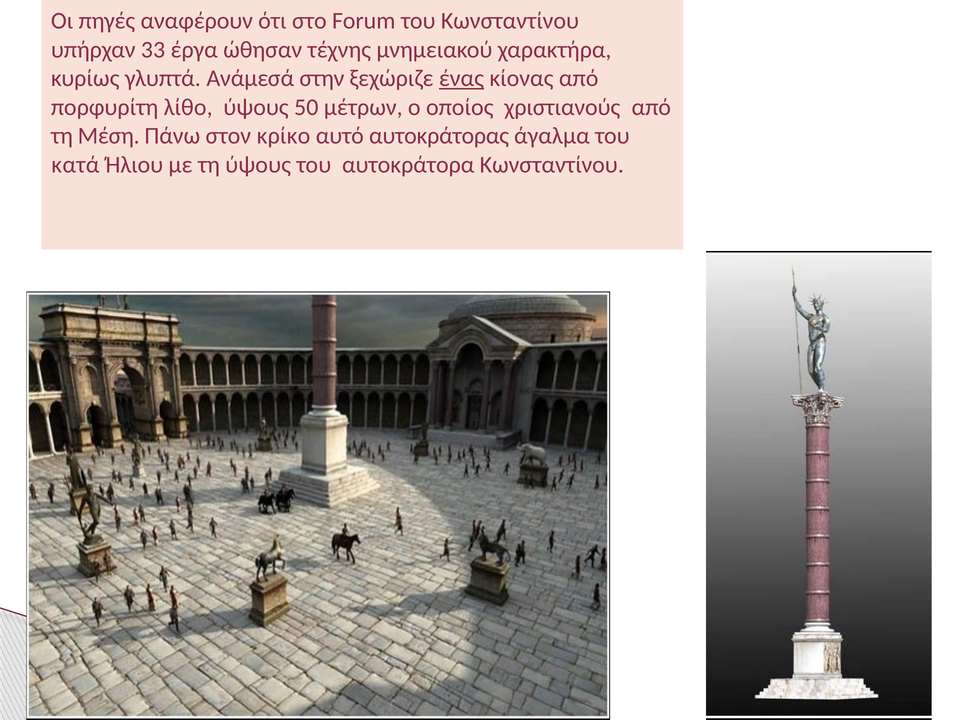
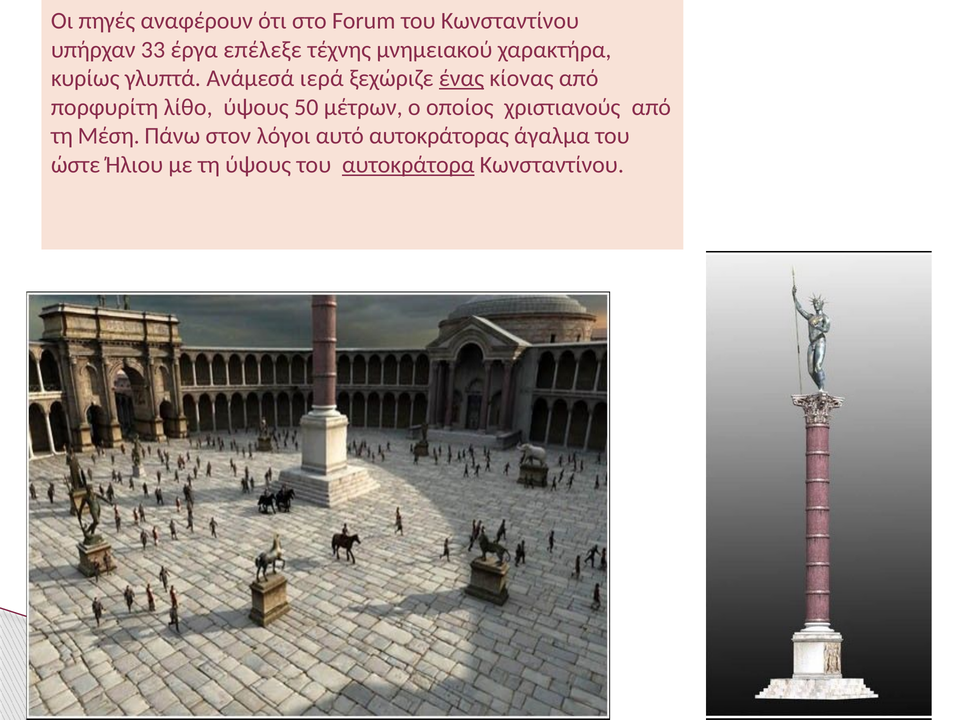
ώθησαν: ώθησαν -> επέλεξε
στην: στην -> ιερά
κρίκο: κρίκο -> λόγοι
κατά: κατά -> ώστε
αυτοκράτορα underline: none -> present
